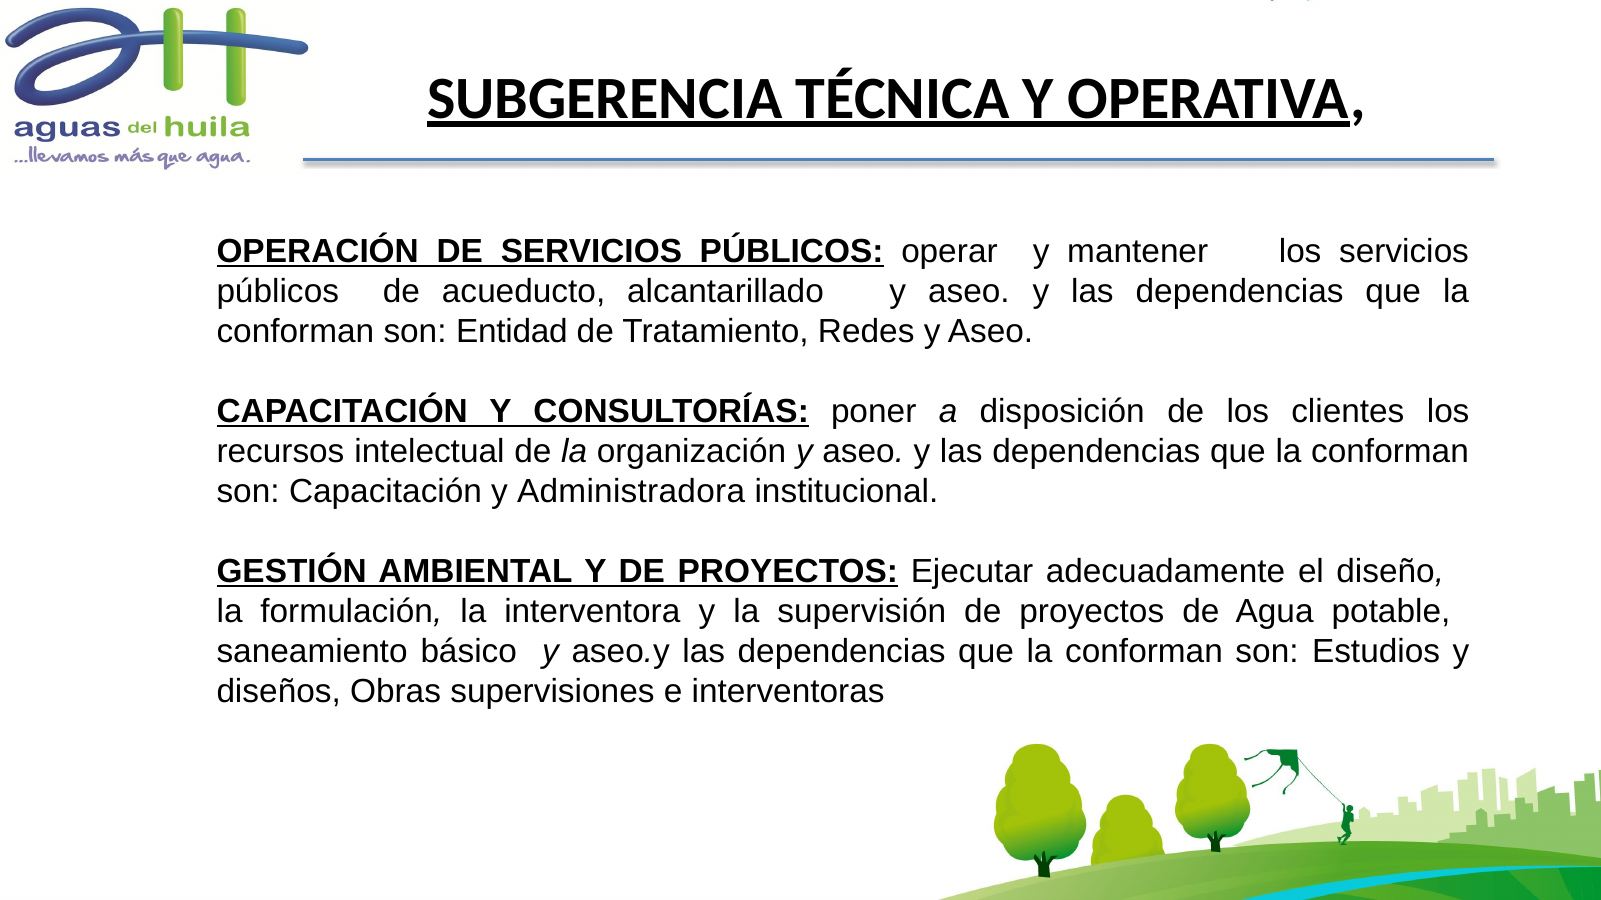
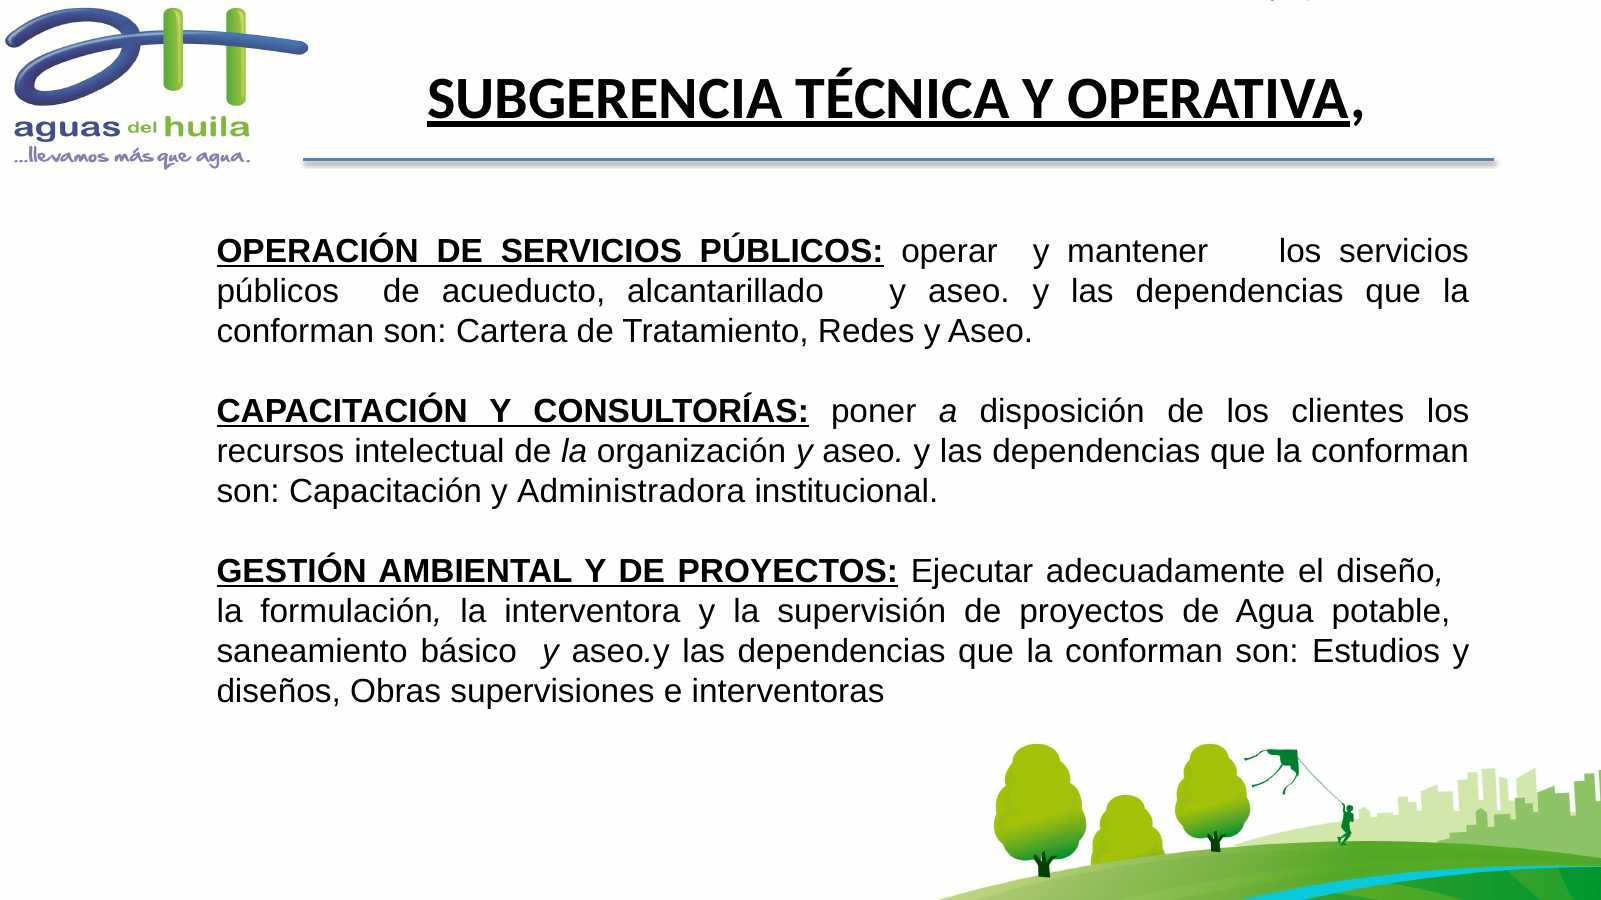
Entidad: Entidad -> Cartera
